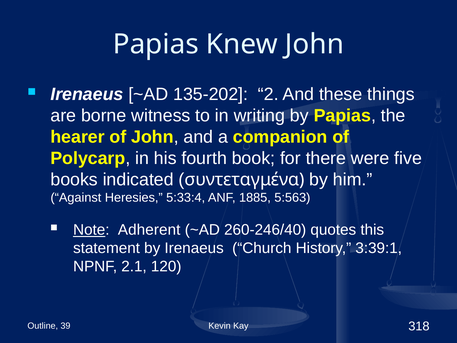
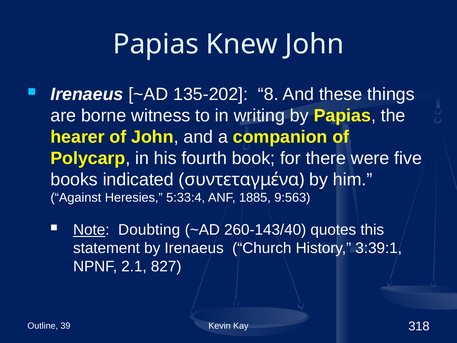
2: 2 -> 8
5:563: 5:563 -> 9:563
Adherent: Adherent -> Doubting
260-246/40: 260-246/40 -> 260-143/40
120: 120 -> 827
